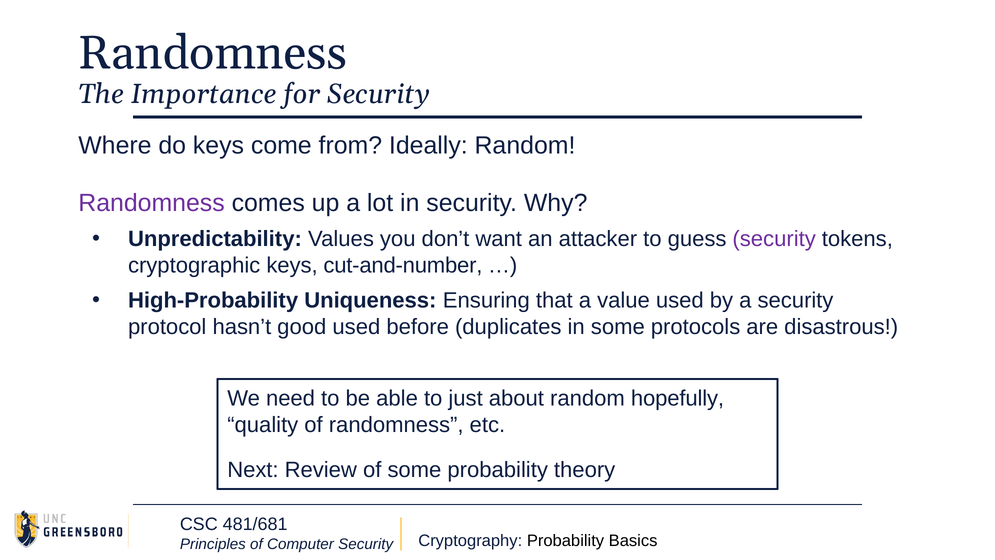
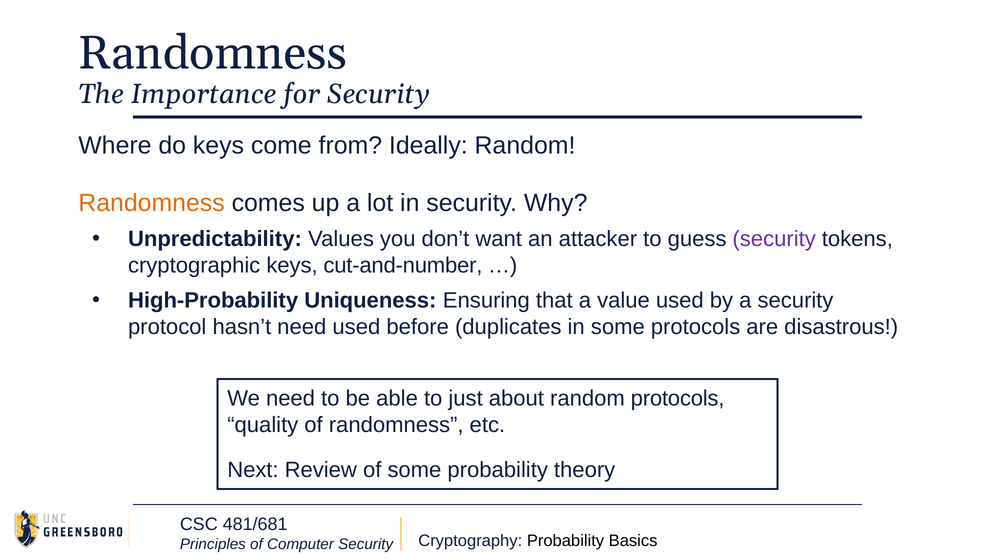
Randomness at (152, 203) colour: purple -> orange
hasn’t good: good -> need
random hopefully: hopefully -> protocols
